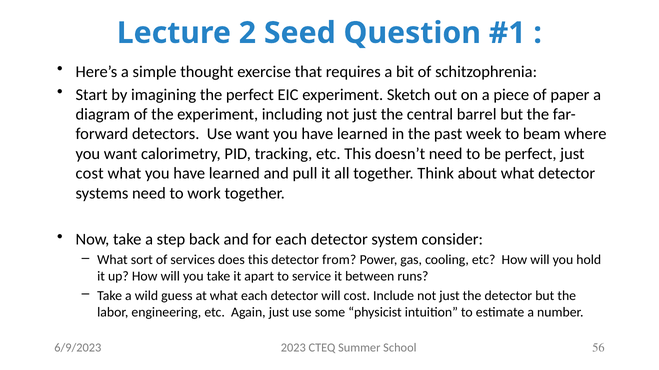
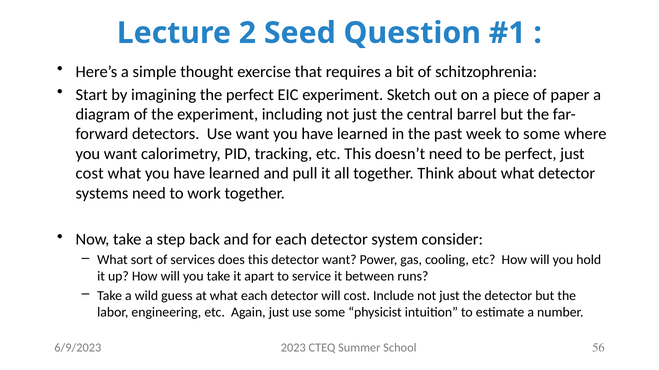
to beam: beam -> some
detector from: from -> want
